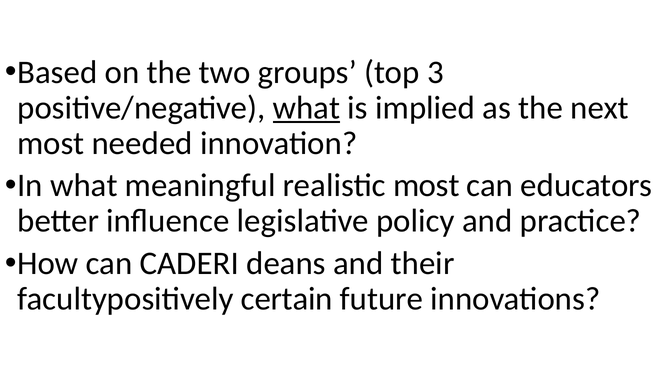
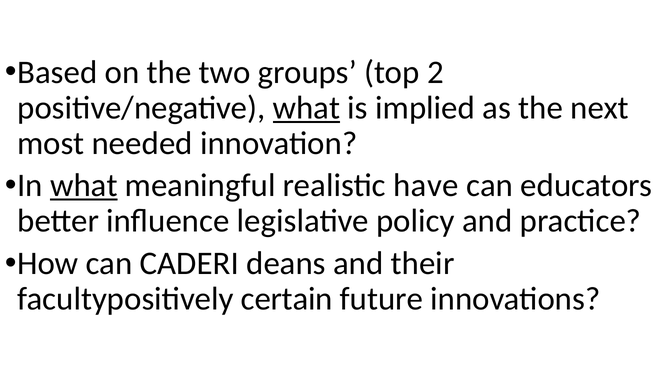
3: 3 -> 2
what at (84, 186) underline: none -> present
realistic most: most -> have
